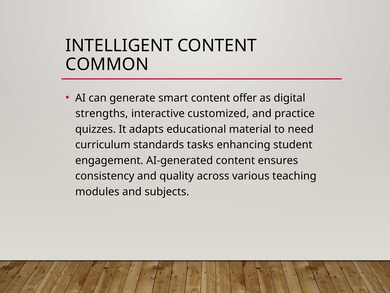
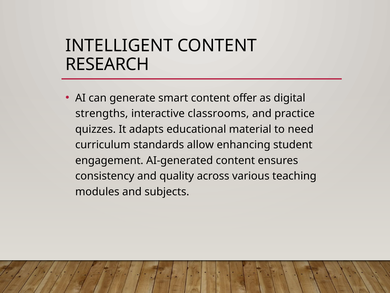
COMMON: COMMON -> RESEARCH
customized: customized -> classrooms
tasks: tasks -> allow
